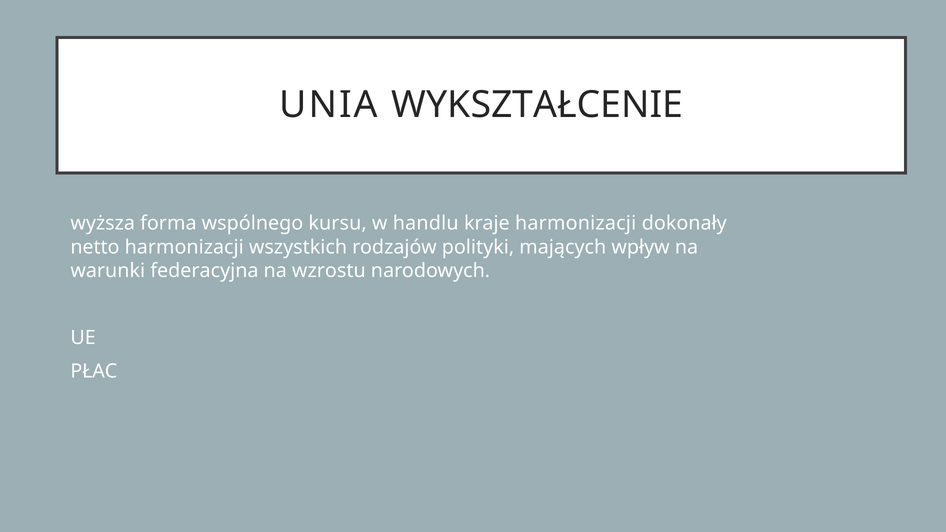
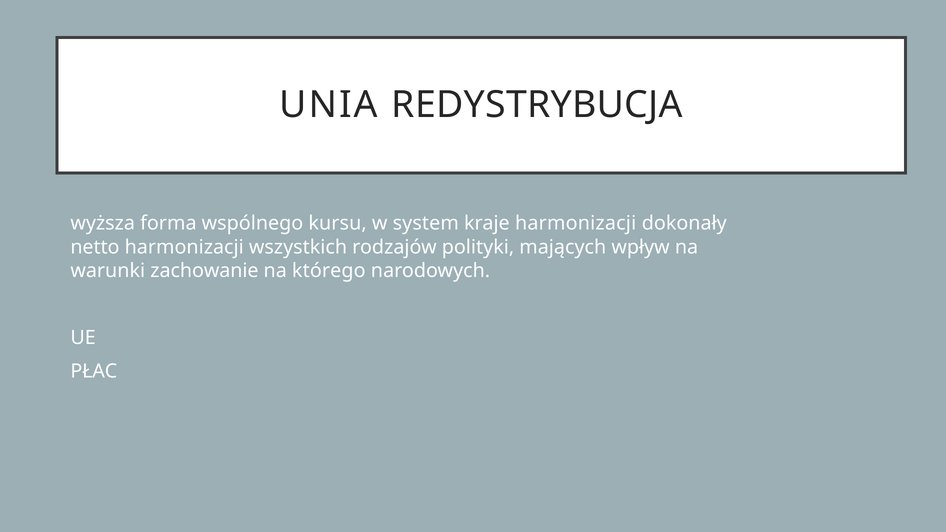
WYKSZTAŁCENIE: WYKSZTAŁCENIE -> REDYSTRYBUCJA
handlu: handlu -> system
federacyjna: federacyjna -> zachowanie
wzrostu: wzrostu -> którego
